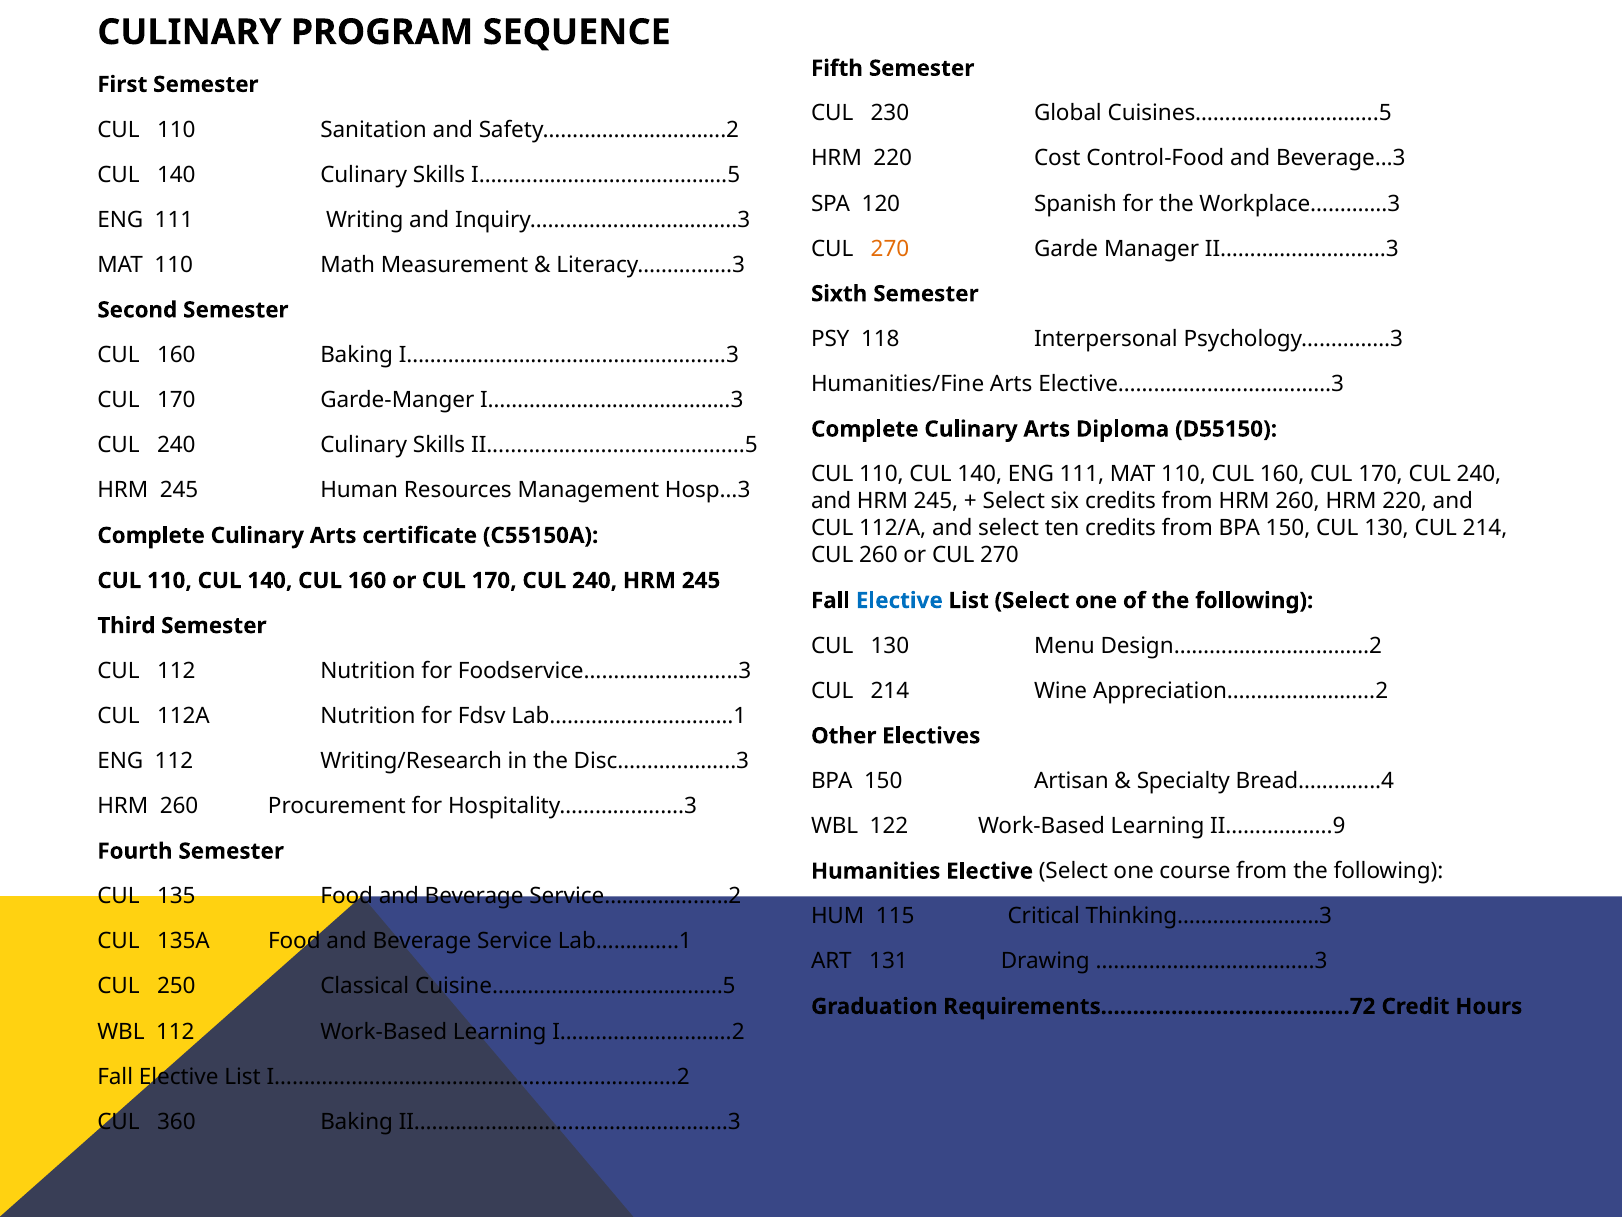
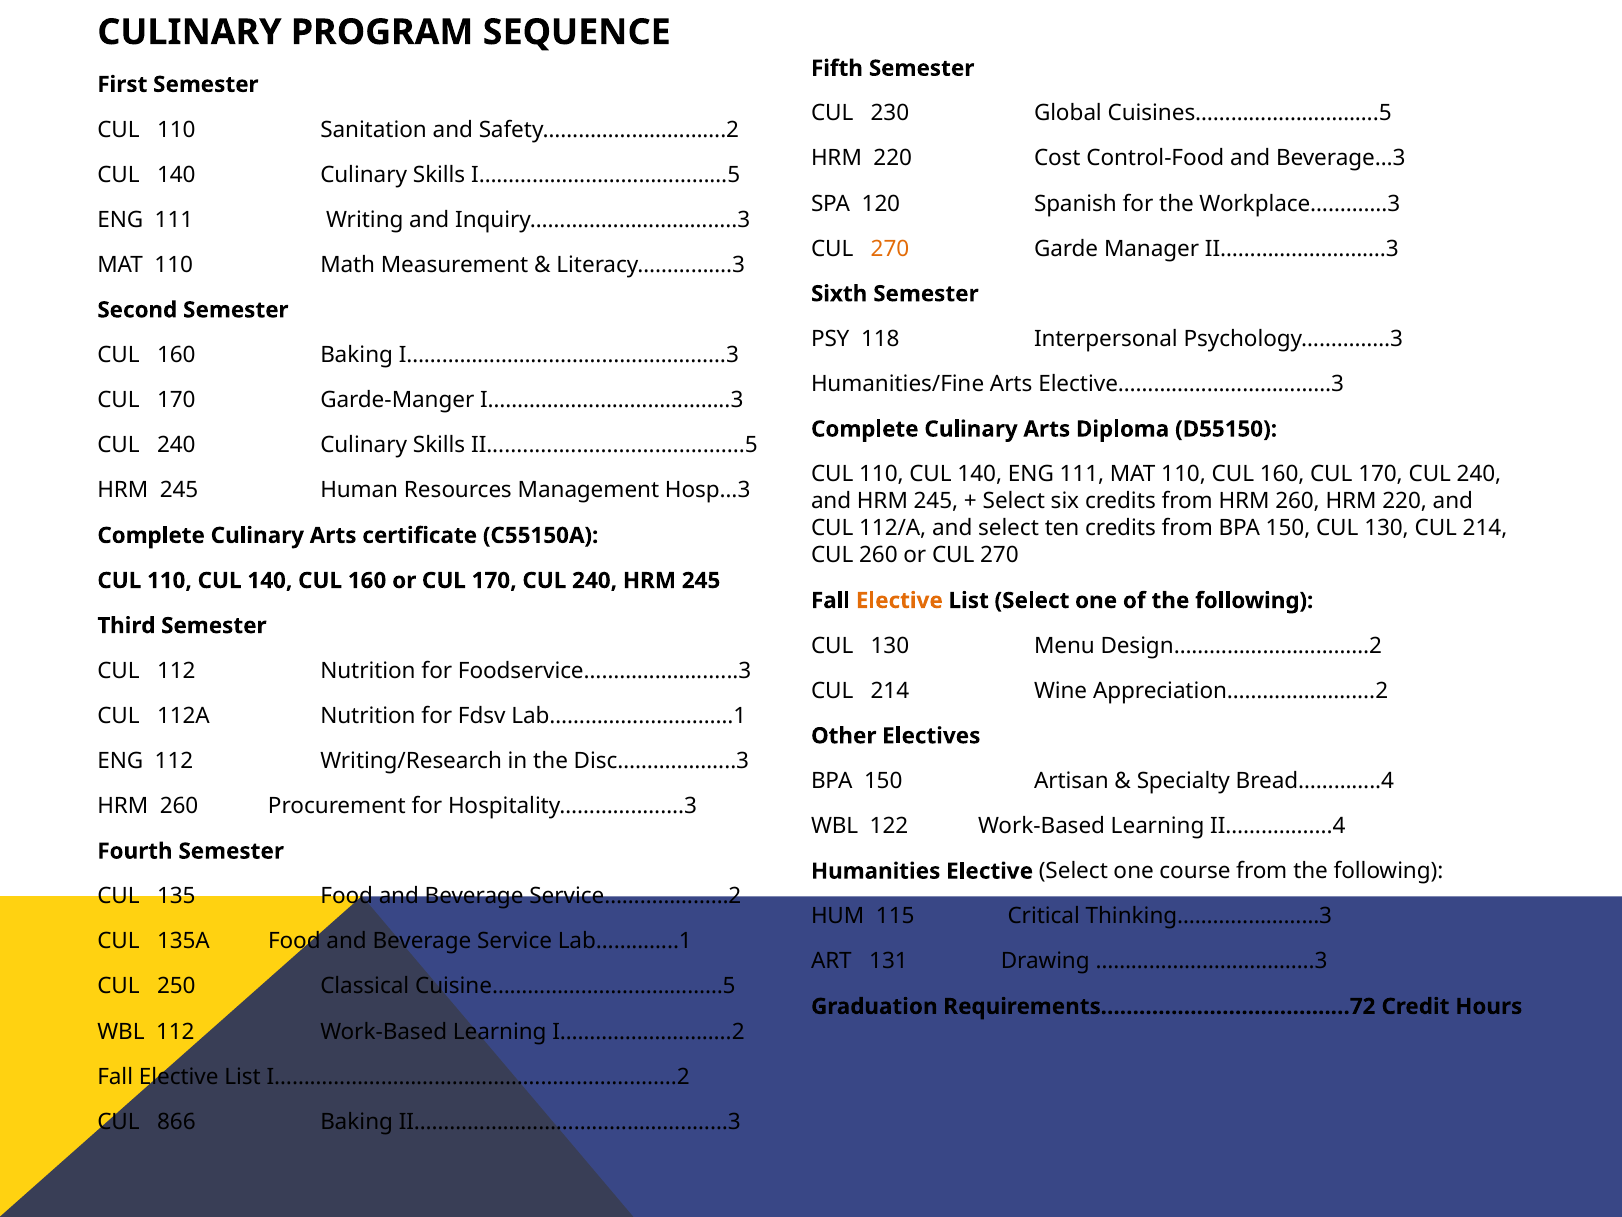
Elective at (899, 600) colour: blue -> orange
II…………......9: II…………......9 -> II…………......4
360: 360 -> 866
